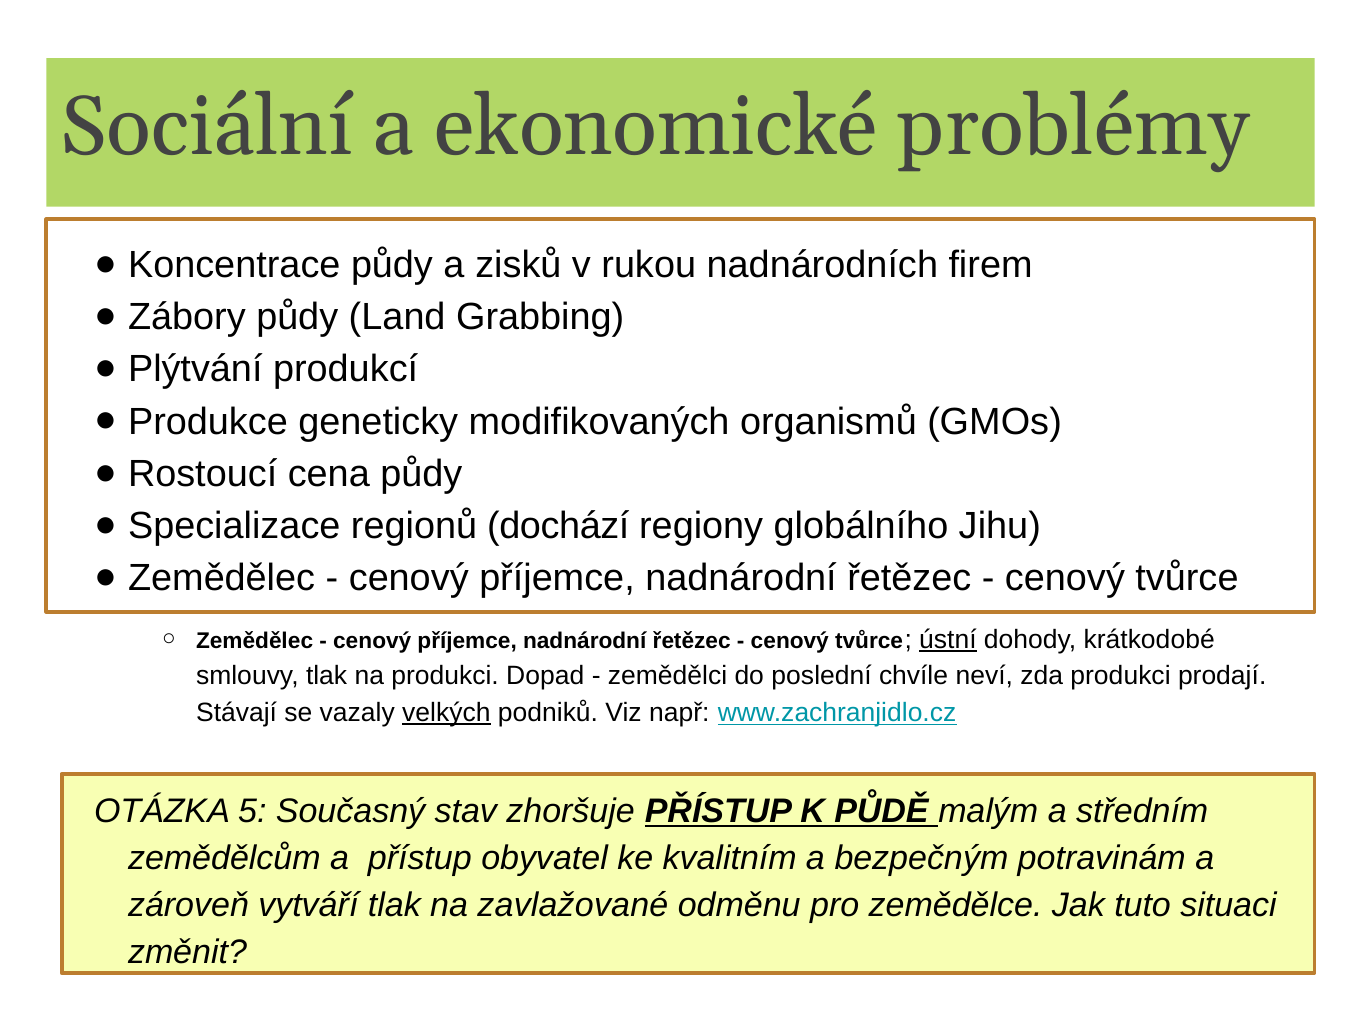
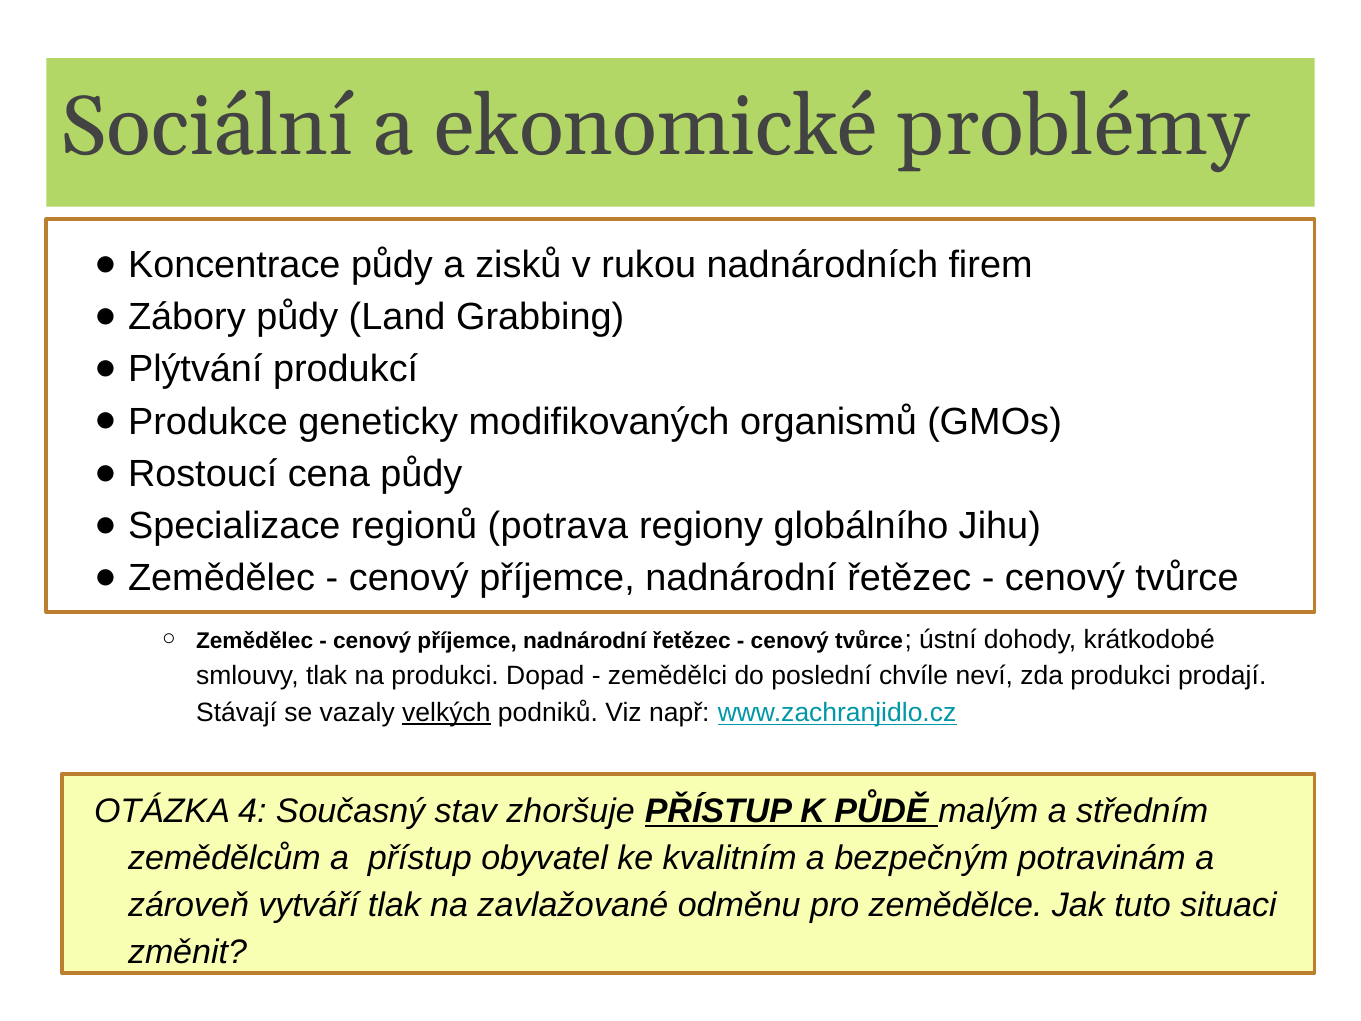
dochází: dochází -> potrava
ústní underline: present -> none
5: 5 -> 4
